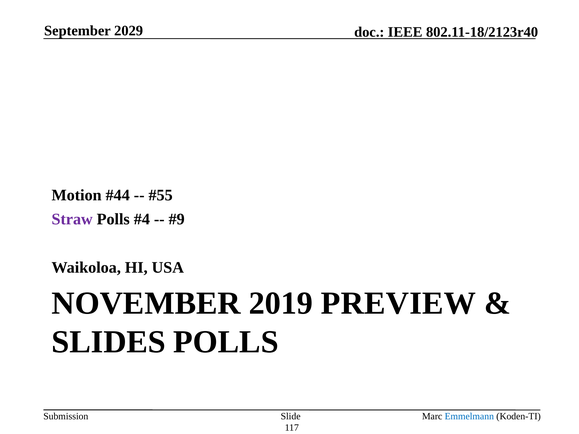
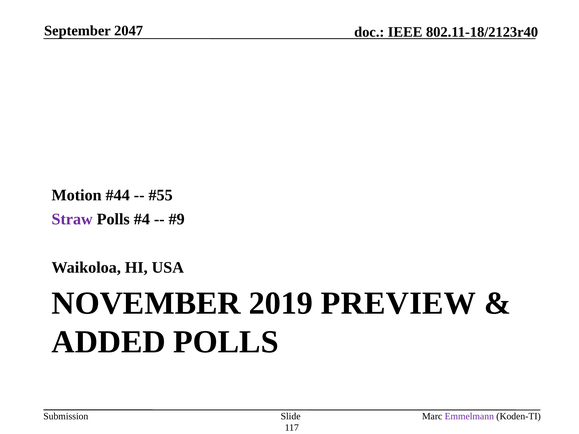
2029: 2029 -> 2047
SLIDES: SLIDES -> ADDED
Emmelmann colour: blue -> purple
